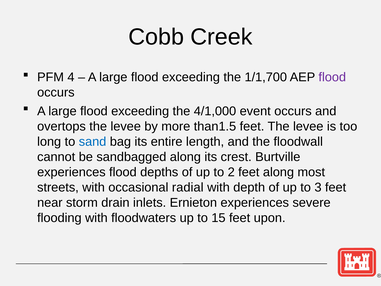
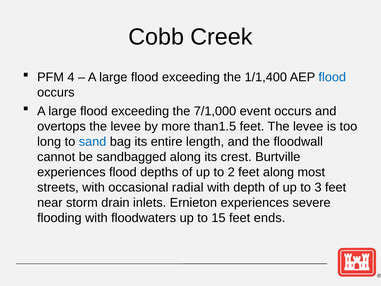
1/1,700: 1/1,700 -> 1/1,400
flood at (332, 77) colour: purple -> blue
4/1,000: 4/1,000 -> 7/1,000
upon: upon -> ends
